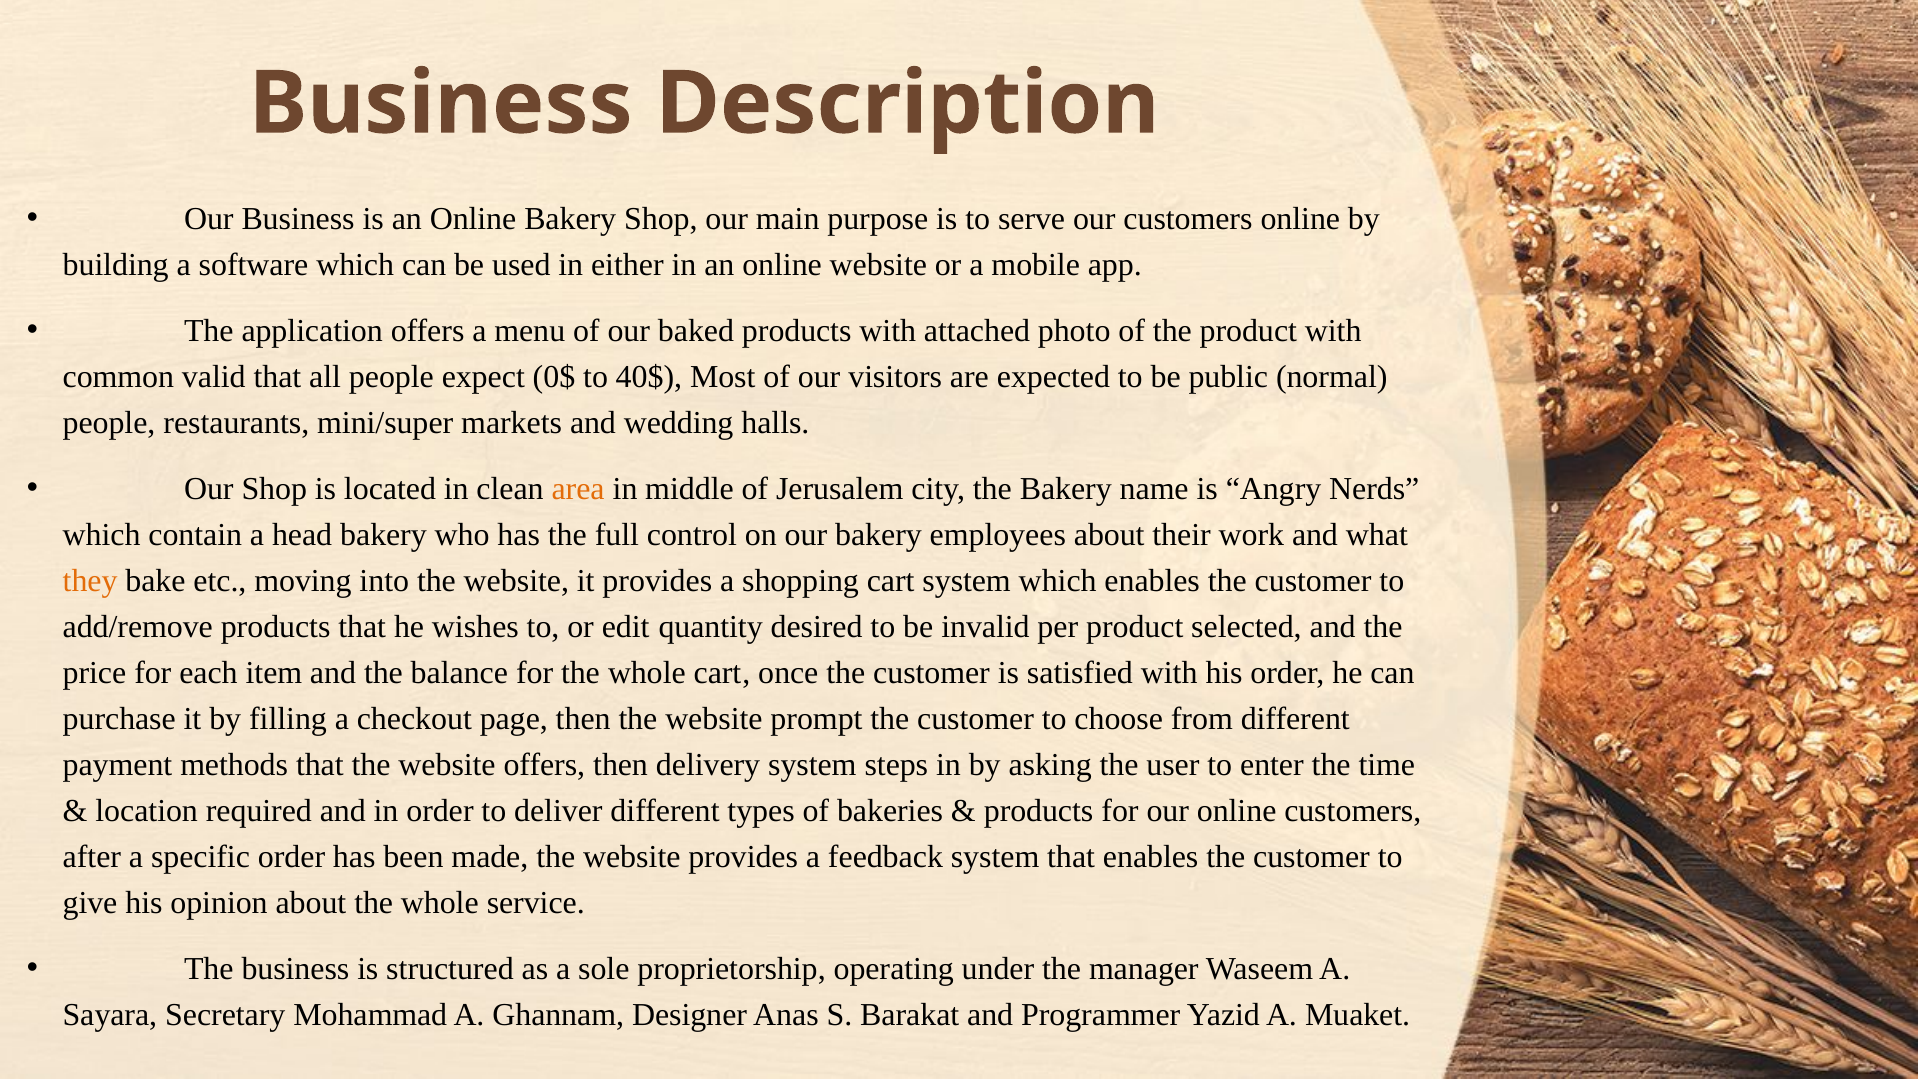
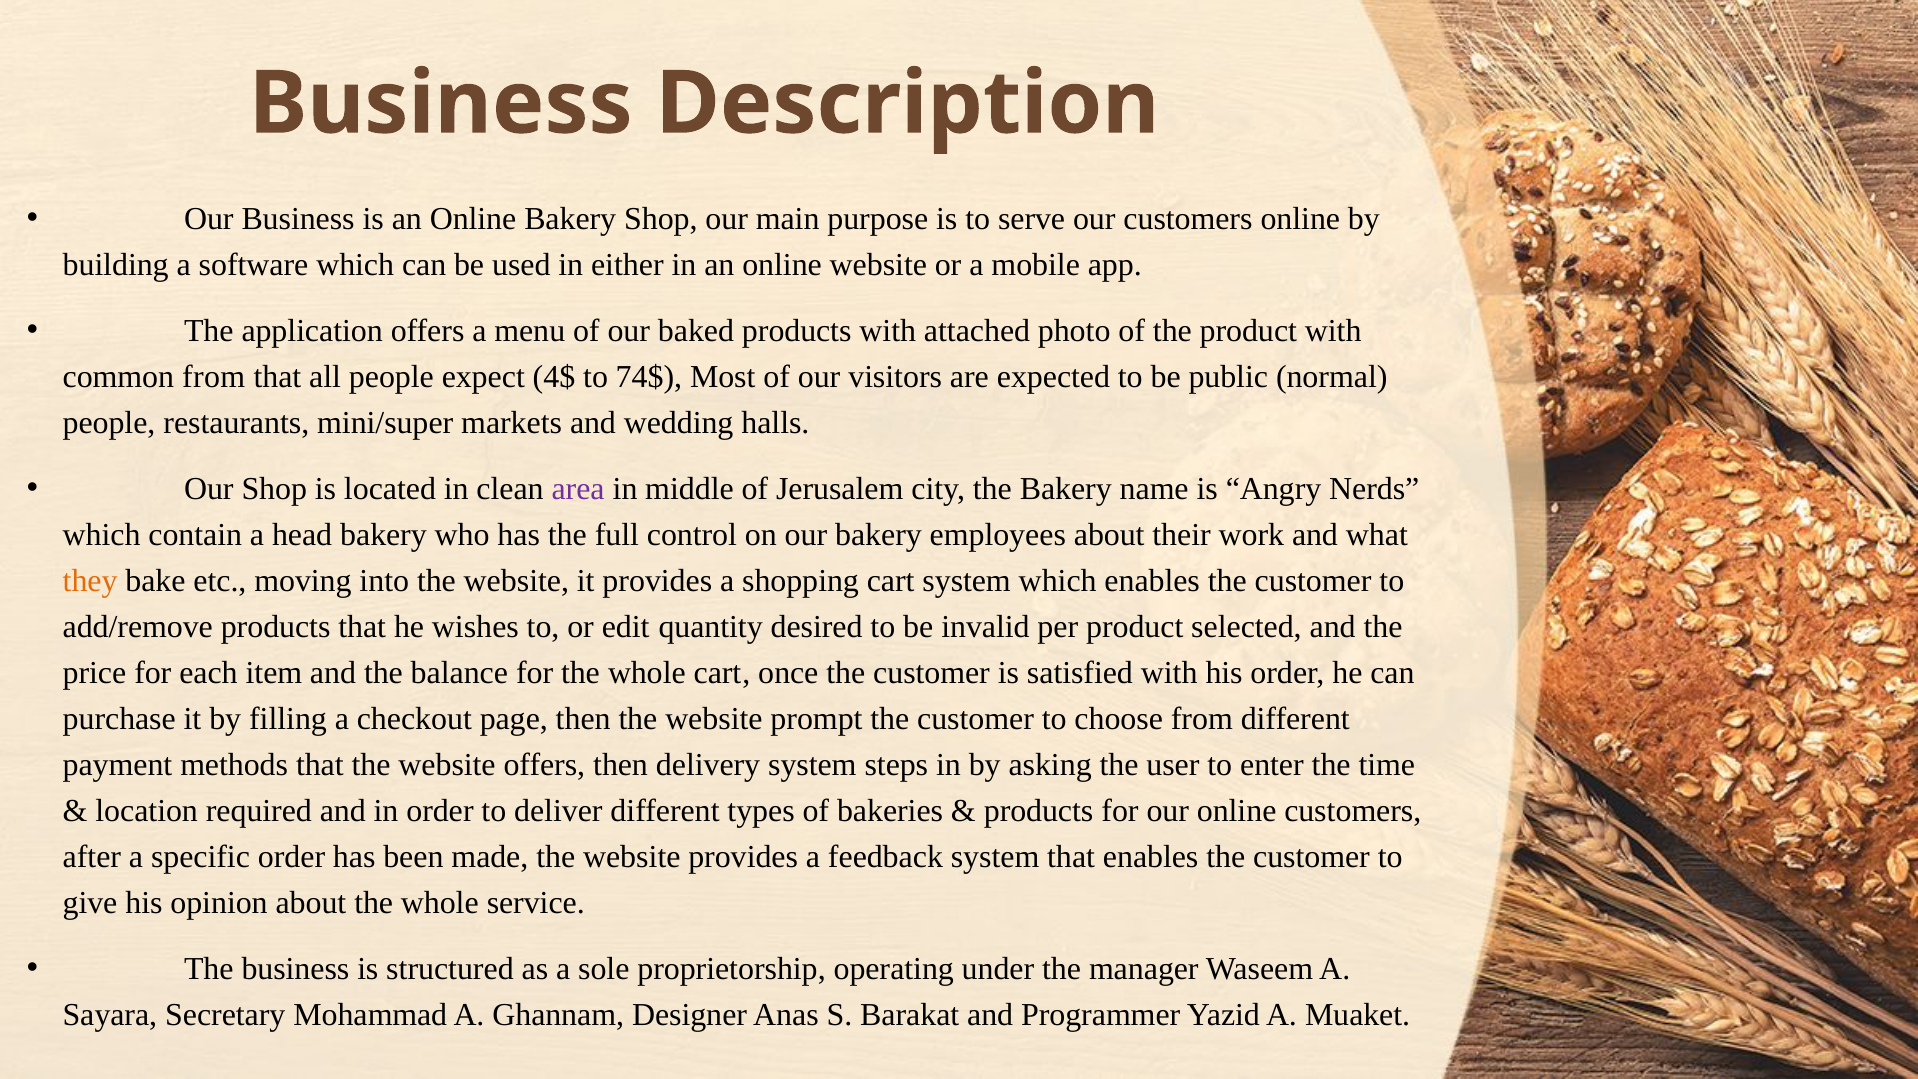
common valid: valid -> from
0$: 0$ -> 4$
40$: 40$ -> 74$
area colour: orange -> purple
